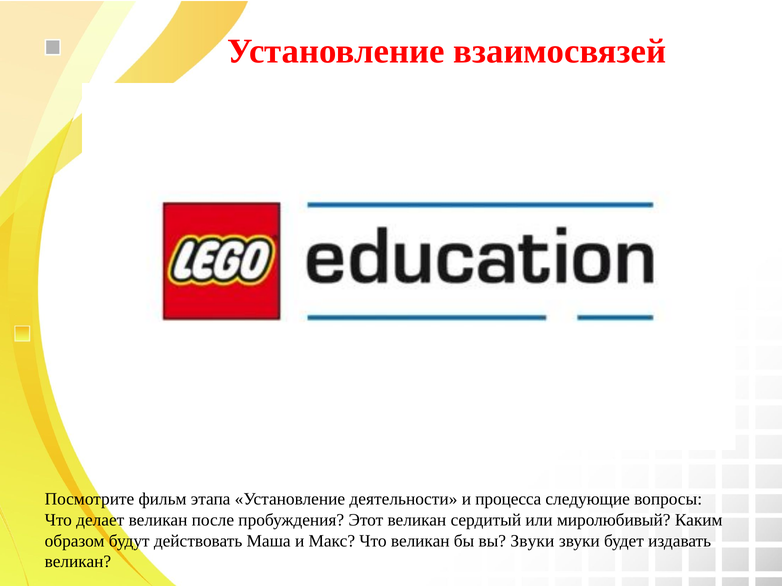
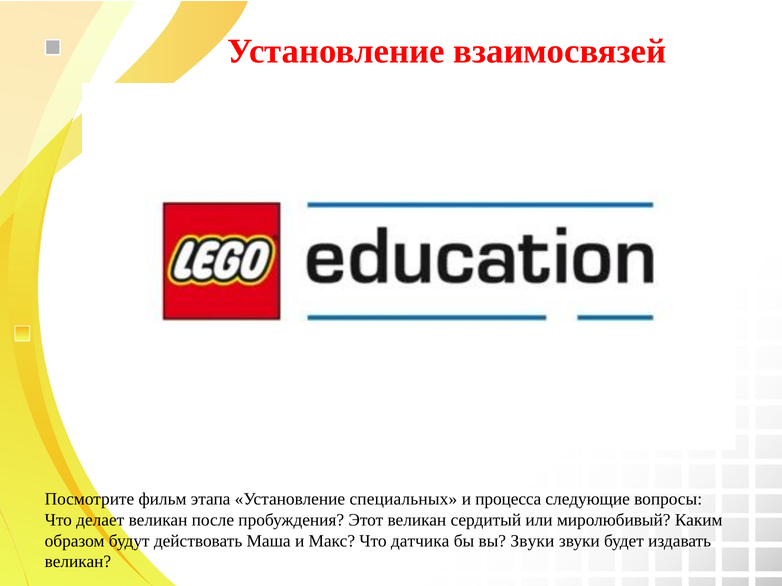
деятельности: деятельности -> специальных
Что великан: великан -> датчика
